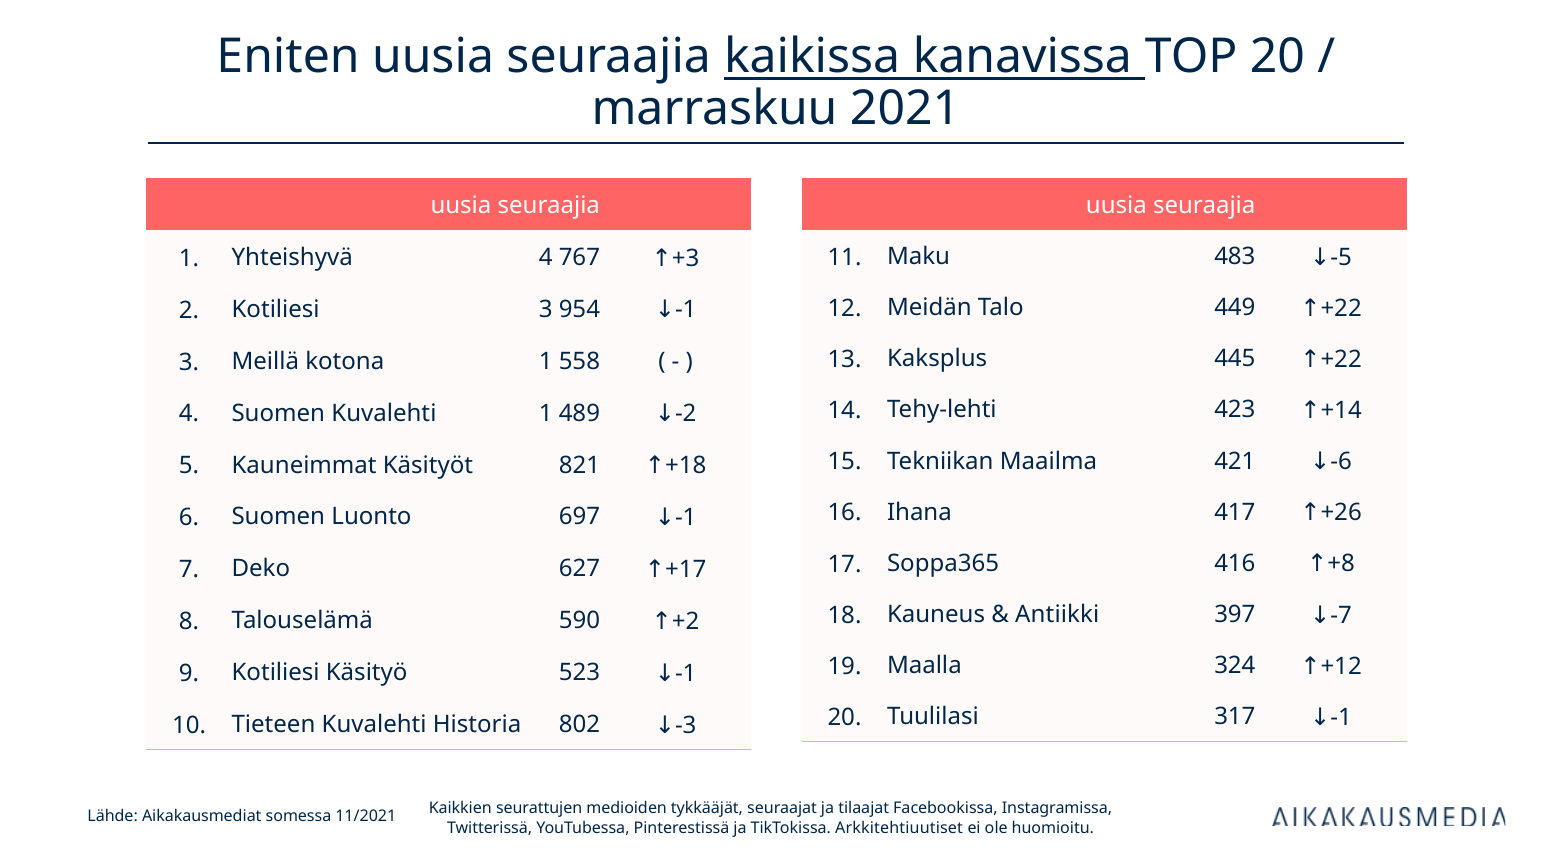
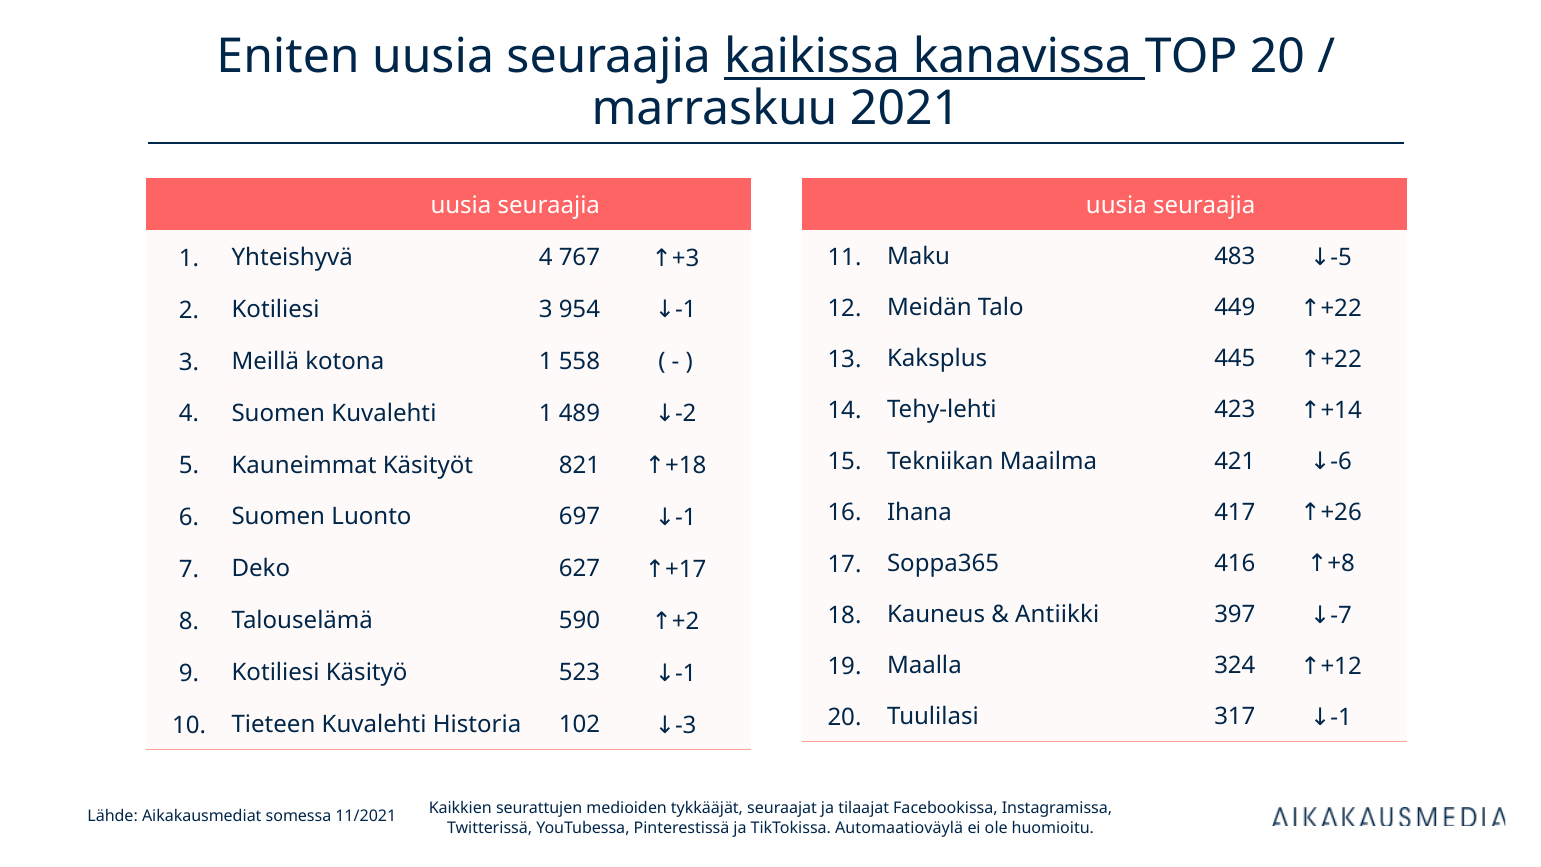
802: 802 -> 102
Arkkitehtiuutiset: Arkkitehtiuutiset -> Automaatioväylä
